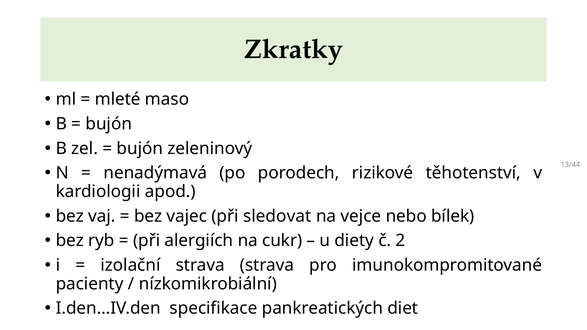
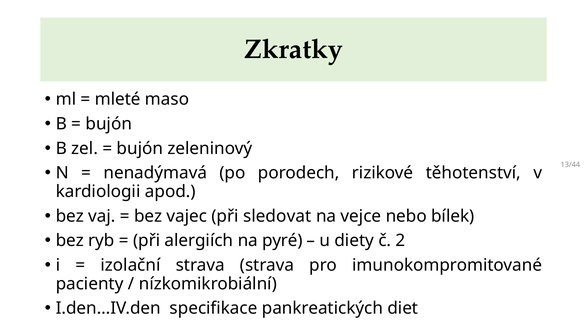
cukr: cukr -> pyré
